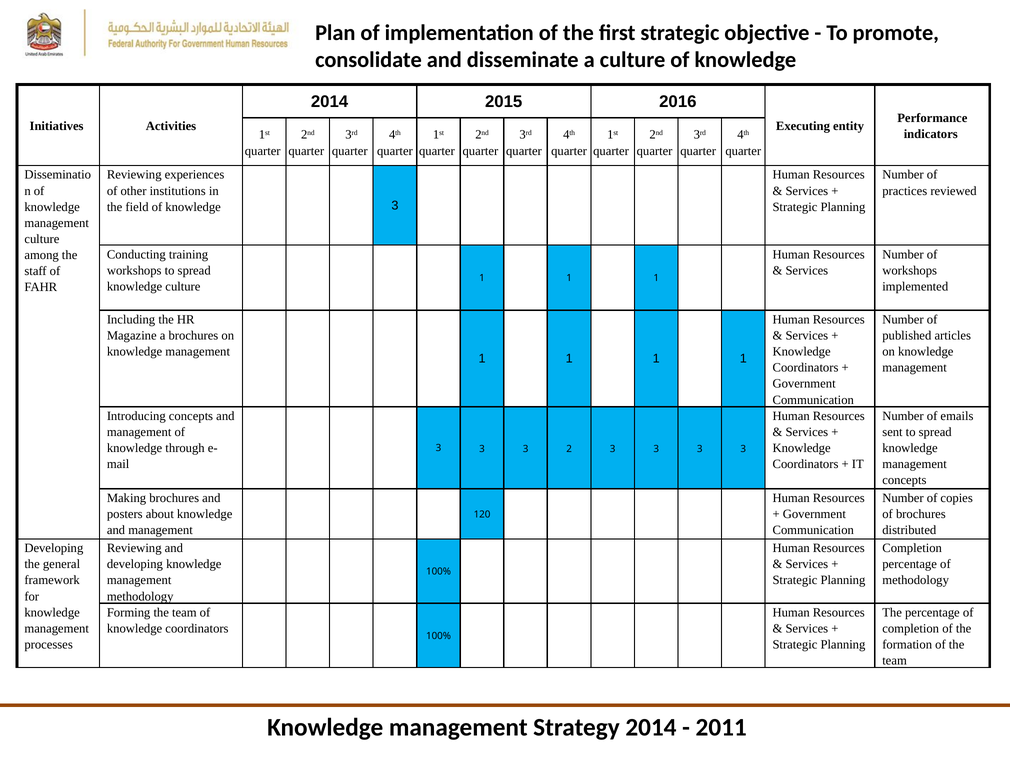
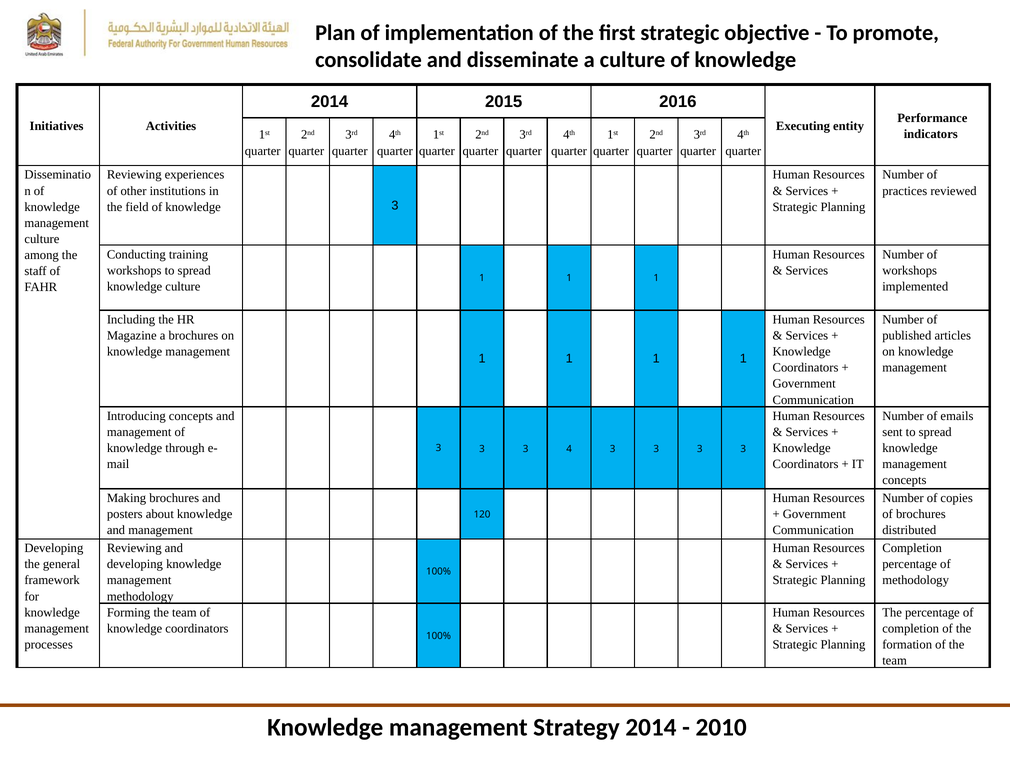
2: 2 -> 4
2011: 2011 -> 2010
